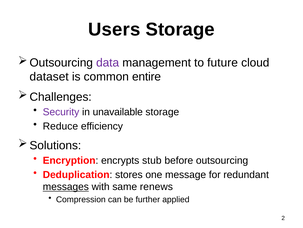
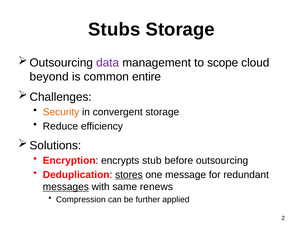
Users: Users -> Stubs
future: future -> scope
dataset: dataset -> beyond
Security colour: purple -> orange
unavailable: unavailable -> convergent
stores underline: none -> present
